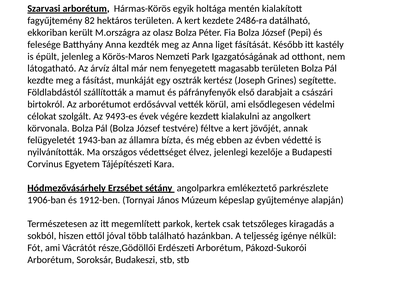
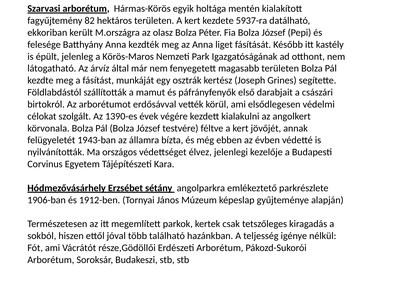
2486-ra: 2486-ra -> 5937-ra
9493-es: 9493-es -> 1390-es
